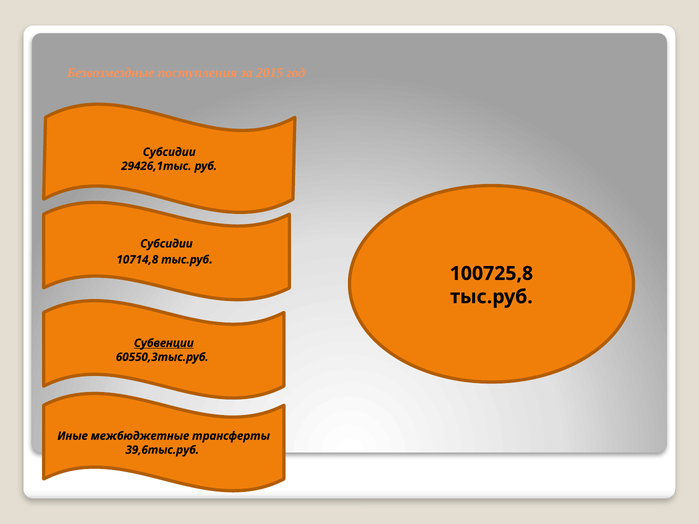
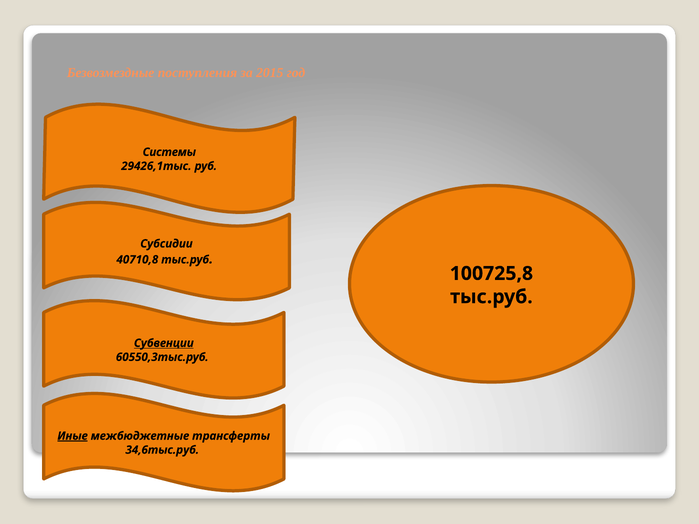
Субсидии at (169, 152): Субсидии -> Системы
10714,8: 10714,8 -> 40710,8
Иные underline: none -> present
39,6тыс.руб: 39,6тыс.руб -> 34,6тыс.руб
